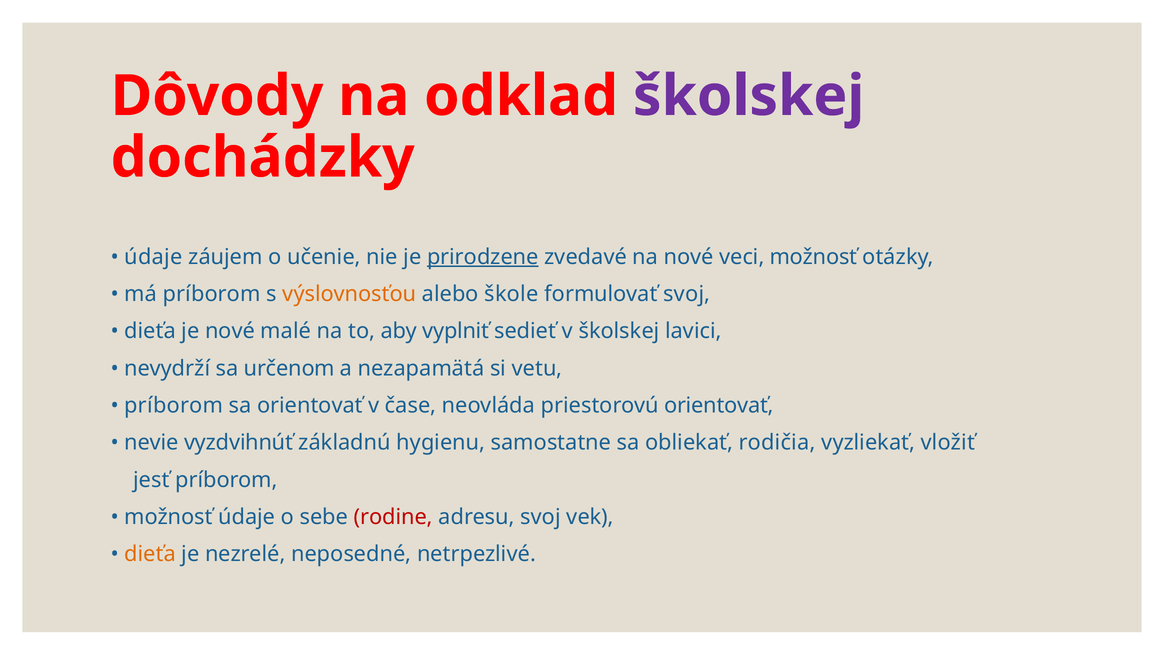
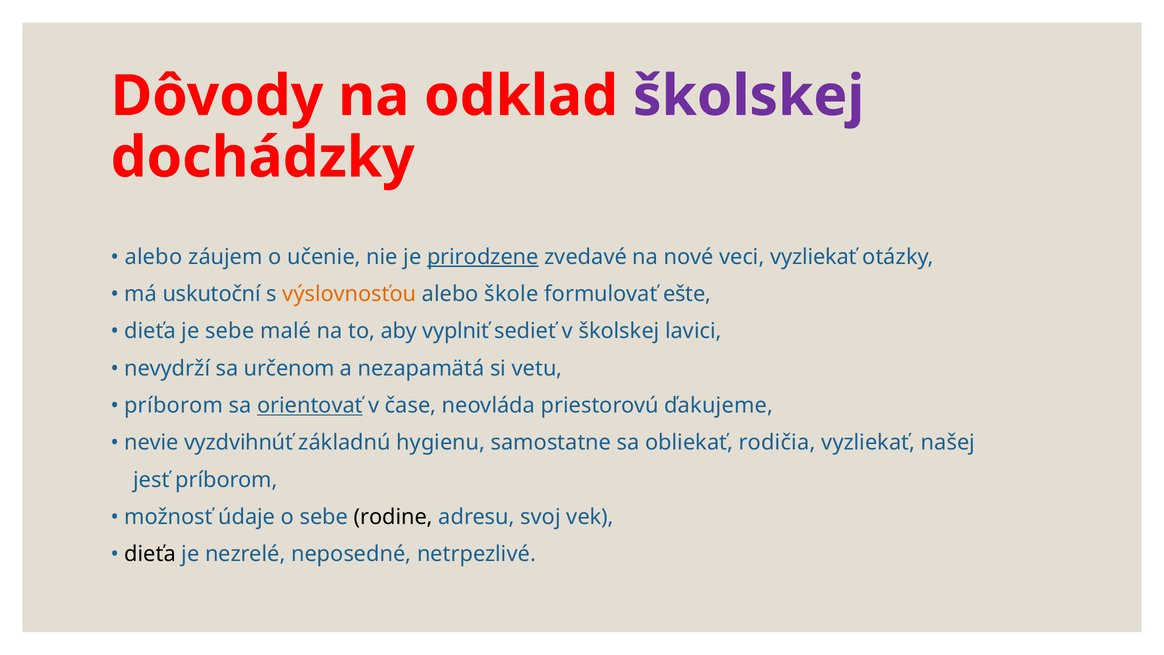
údaje at (153, 257): údaje -> alebo
veci možnosť: možnosť -> vyzliekať
má príborom: príborom -> uskutoční
formulovať svoj: svoj -> ešte
je nové: nové -> sebe
orientovať at (310, 405) underline: none -> present
priestorovú orientovať: orientovať -> ďakujeme
vložiť: vložiť -> našej
rodine colour: red -> black
dieťa at (150, 554) colour: orange -> black
